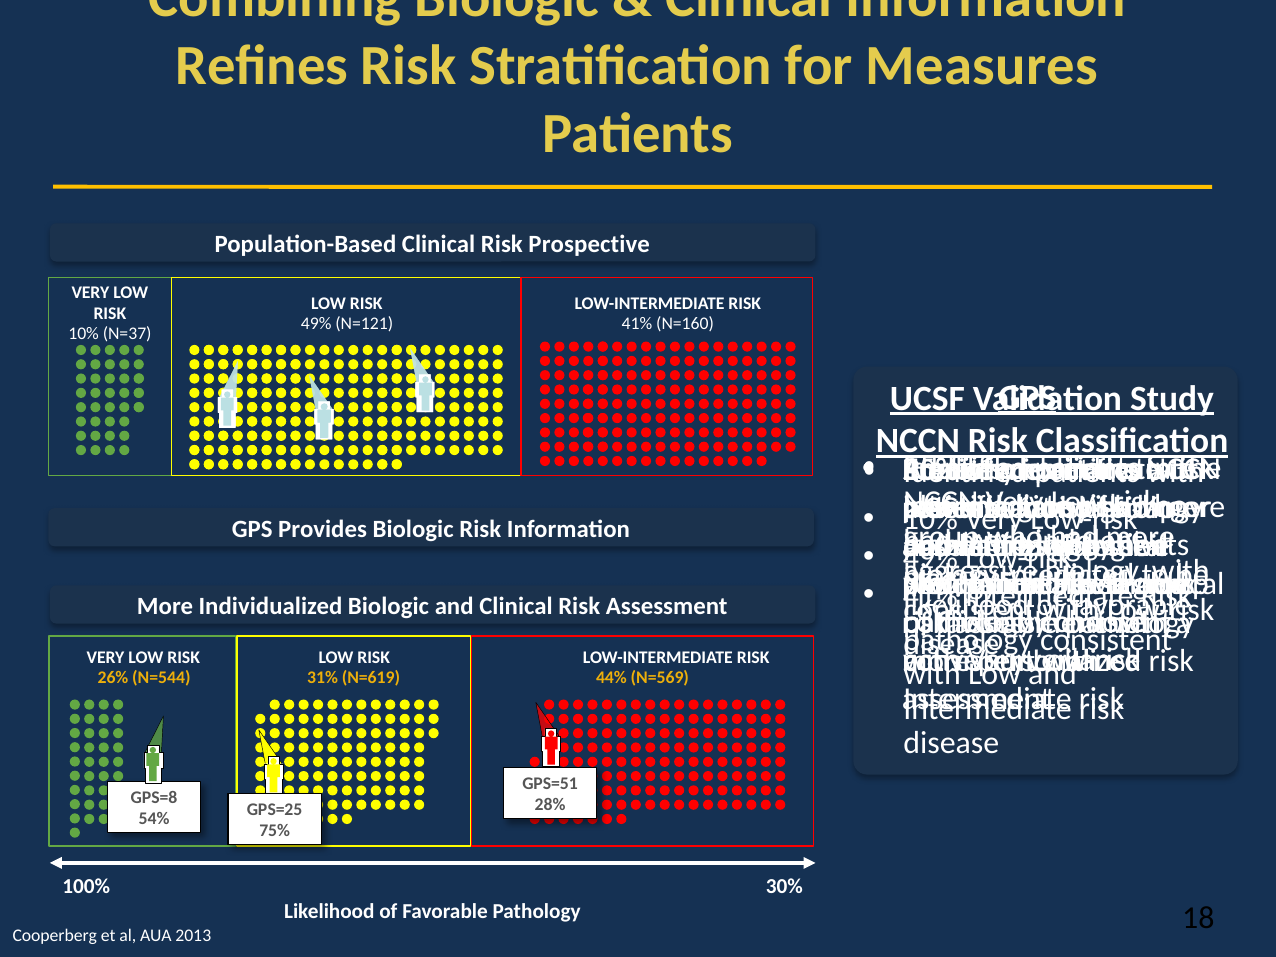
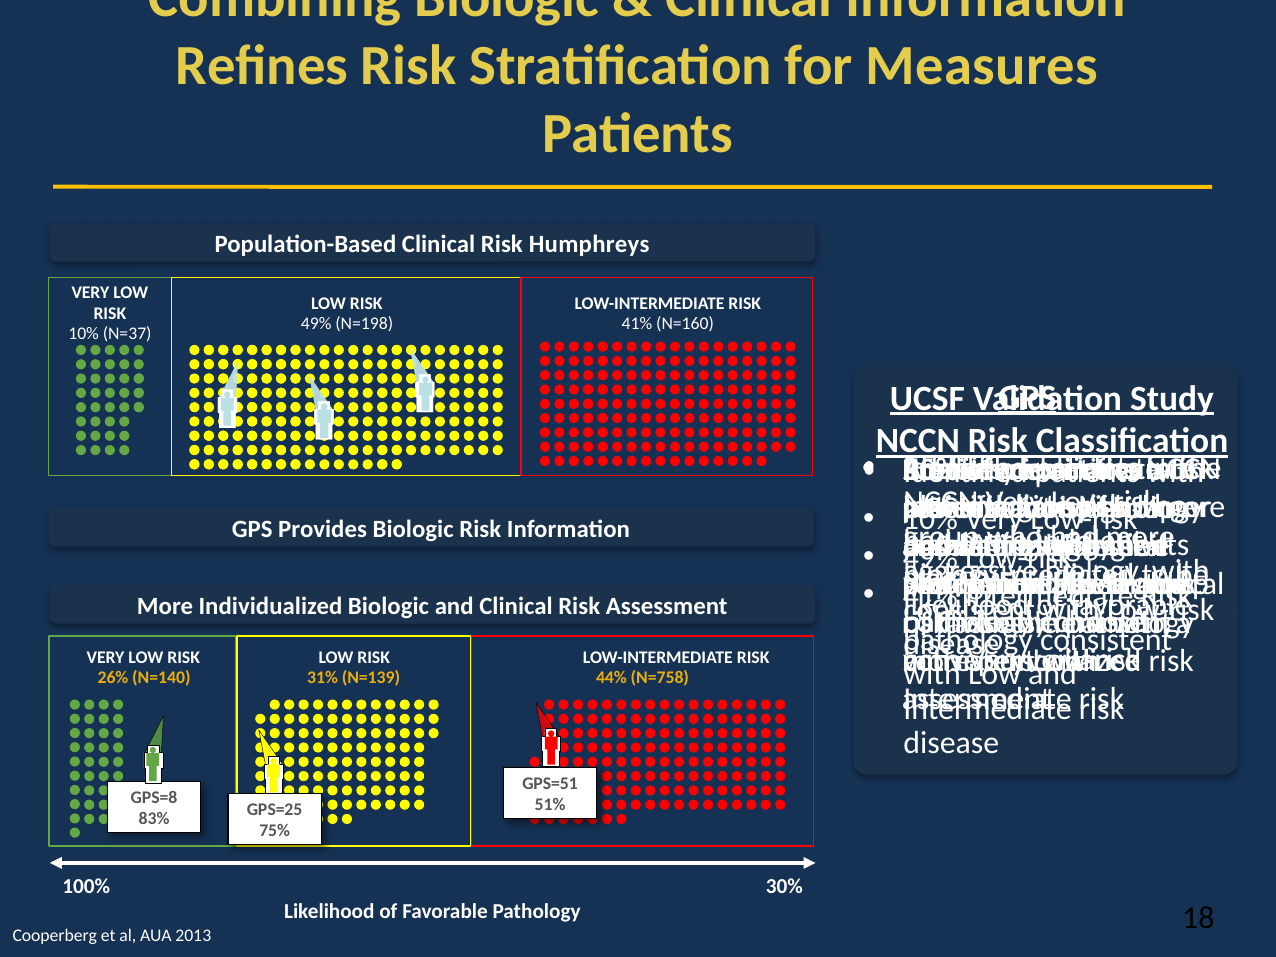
Prospective: Prospective -> Humphreys
N=121: N=121 -> N=198
N=619: N=619 -> N=139
N=569: N=569 -> N=758
N=544: N=544 -> N=140
28%: 28% -> 51%
54%: 54% -> 83%
